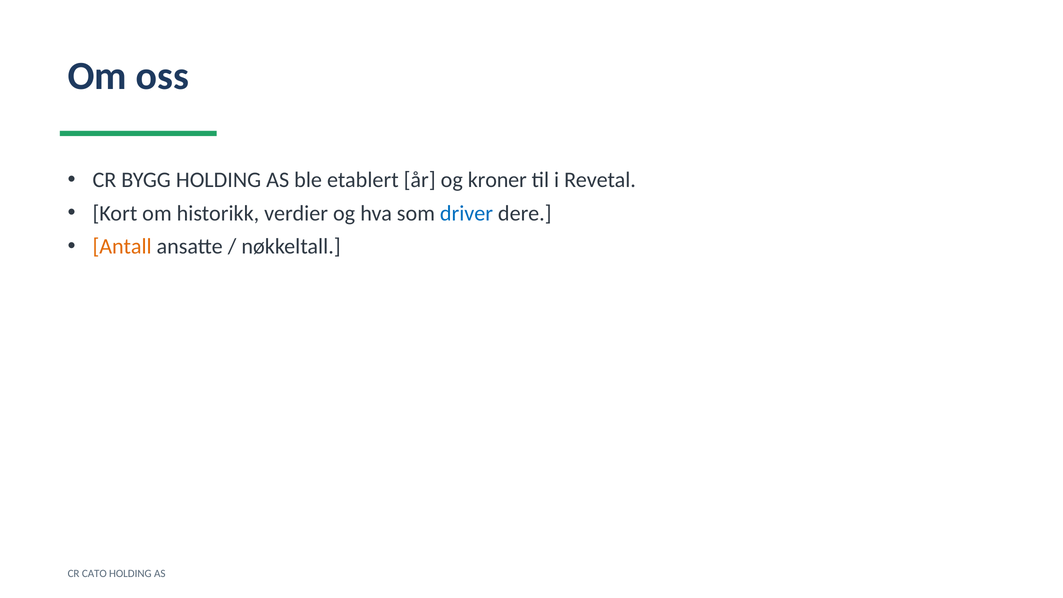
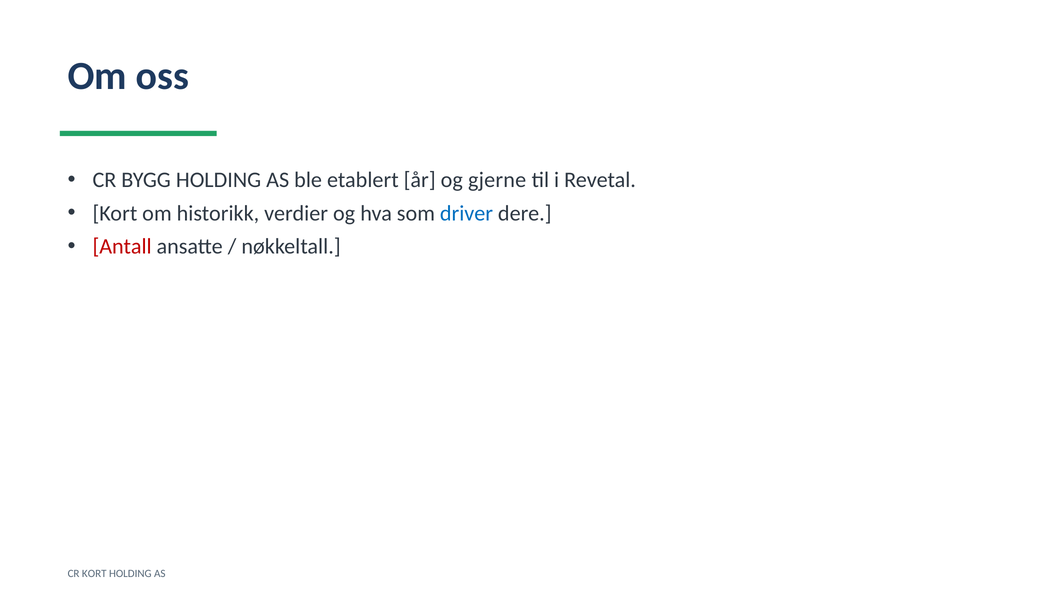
kroner: kroner -> gjerne
Antall colour: orange -> red
CR CATO: CATO -> KORT
